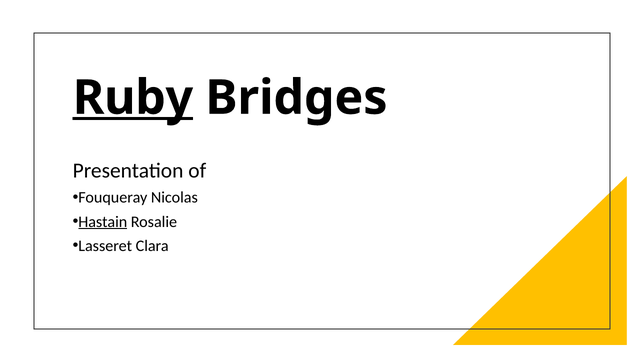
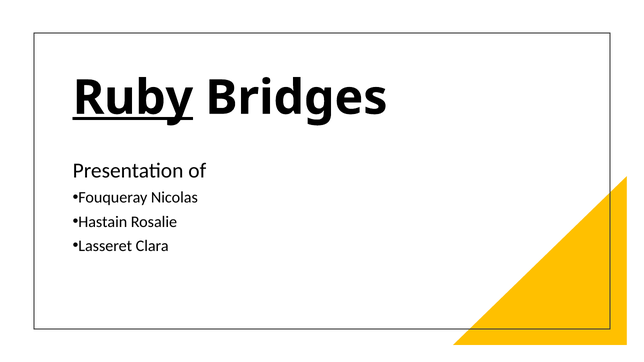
Hastain underline: present -> none
